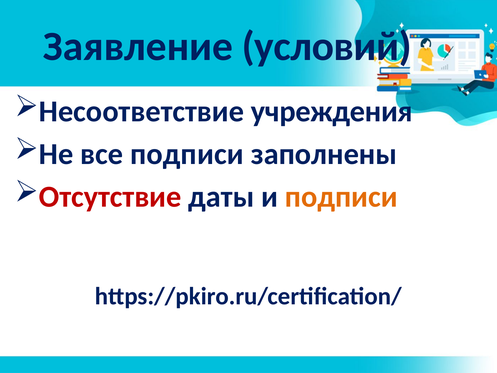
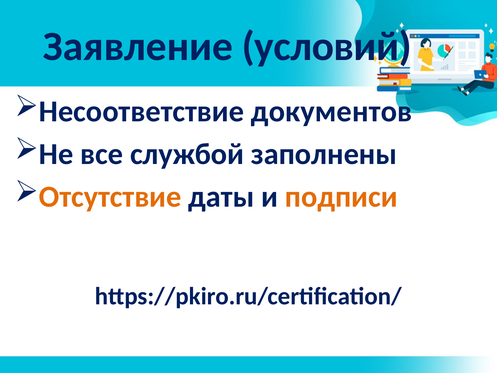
учреждения: учреждения -> документов
все подписи: подписи -> службой
Отсутствие colour: red -> orange
